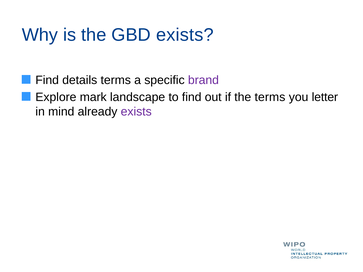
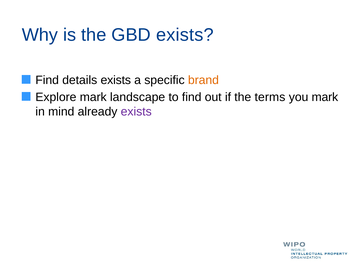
details terms: terms -> exists
brand colour: purple -> orange
you letter: letter -> mark
